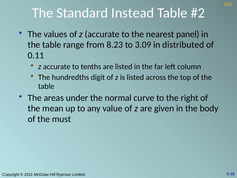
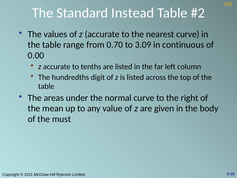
nearest panel: panel -> curve
8.23: 8.23 -> 0.70
distributed: distributed -> continuous
0.11: 0.11 -> 0.00
